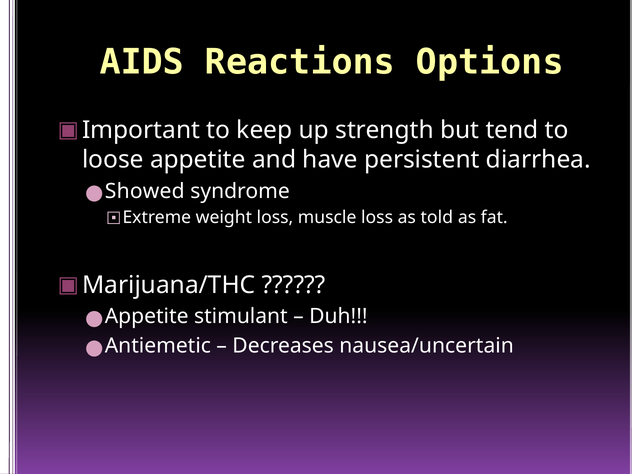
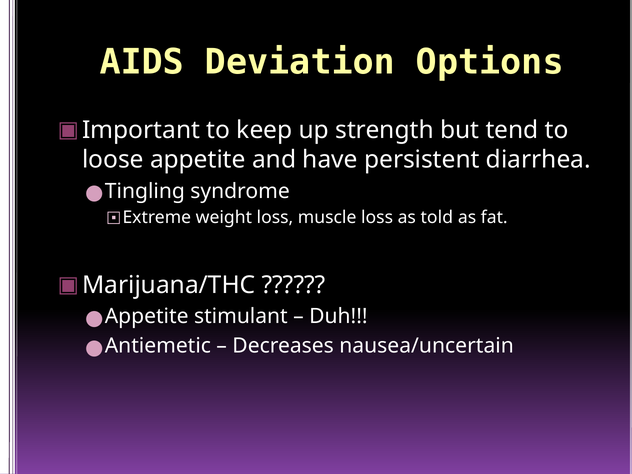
Reactions: Reactions -> Deviation
Showed: Showed -> Tingling
